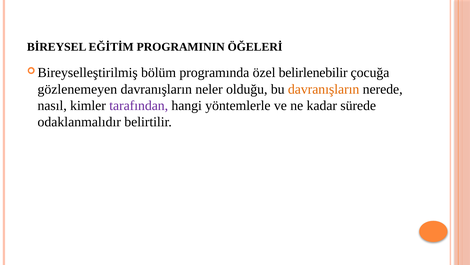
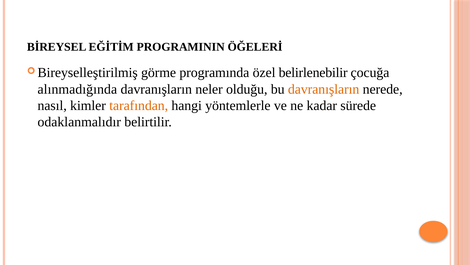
bölüm: bölüm -> görme
gözlenemeyen: gözlenemeyen -> alınmadığında
tarafından colour: purple -> orange
